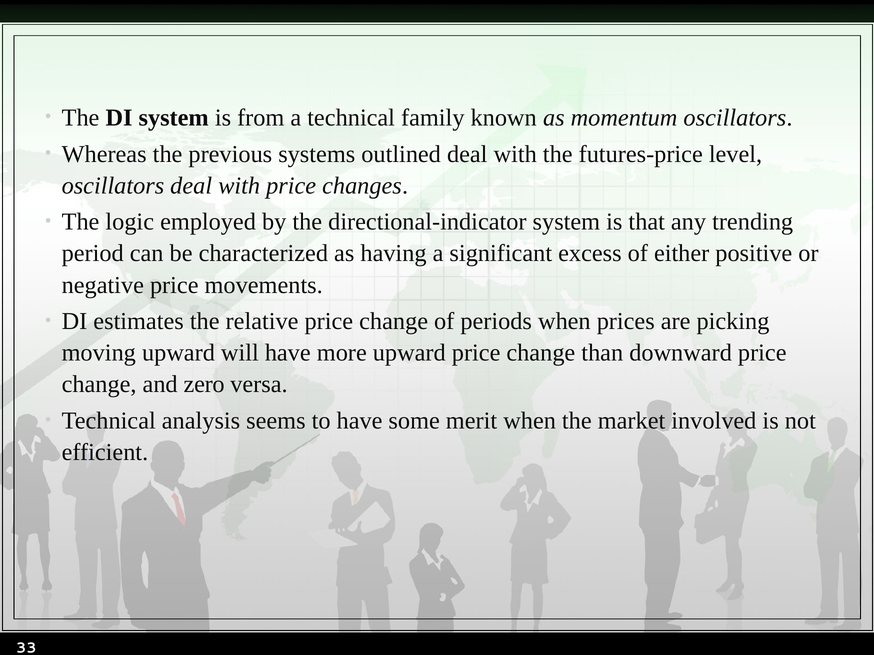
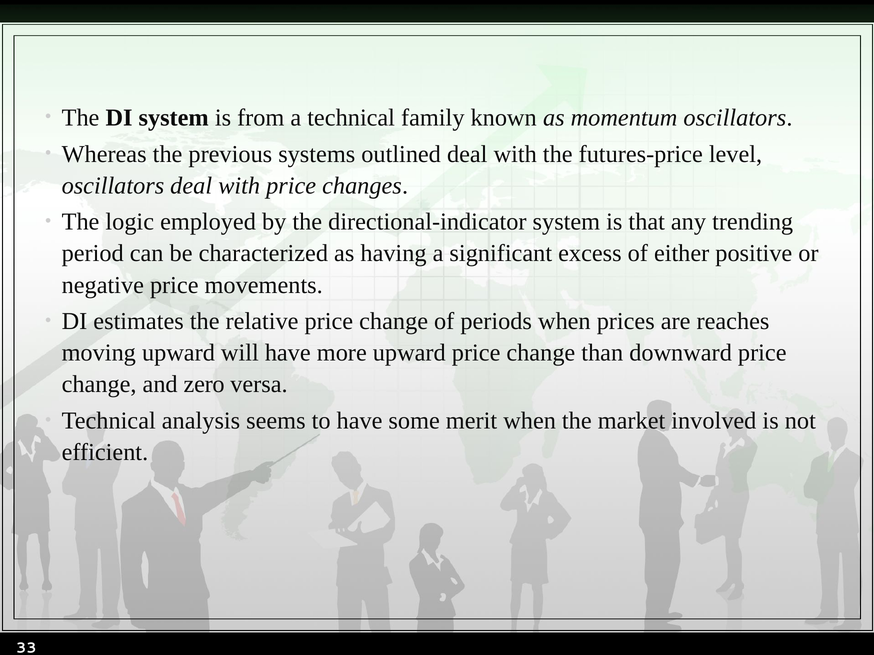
picking: picking -> reaches
